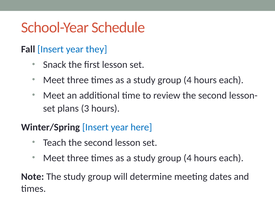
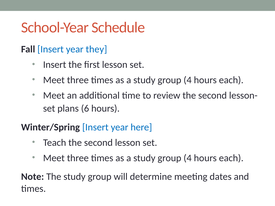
Snack at (55, 65): Snack -> Insert
3: 3 -> 6
